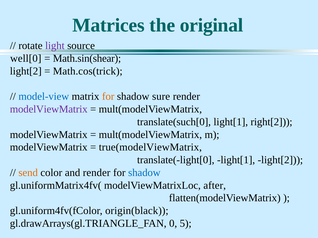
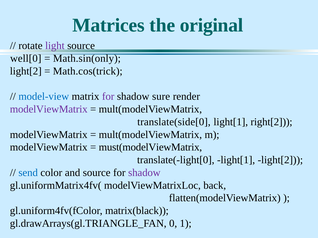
Math.sin(shear: Math.sin(shear -> Math.sin(only
for at (108, 97) colour: orange -> purple
translate(such[0: translate(such[0 -> translate(side[0
true(modelViewMatrix: true(modelViewMatrix -> must(modelViewMatrix
send colour: orange -> blue
and render: render -> source
shadow at (144, 173) colour: blue -> purple
after: after -> back
origin(black: origin(black -> matrix(black
5: 5 -> 1
